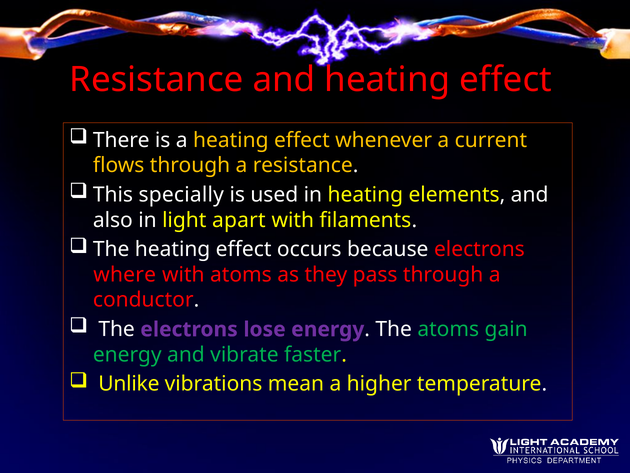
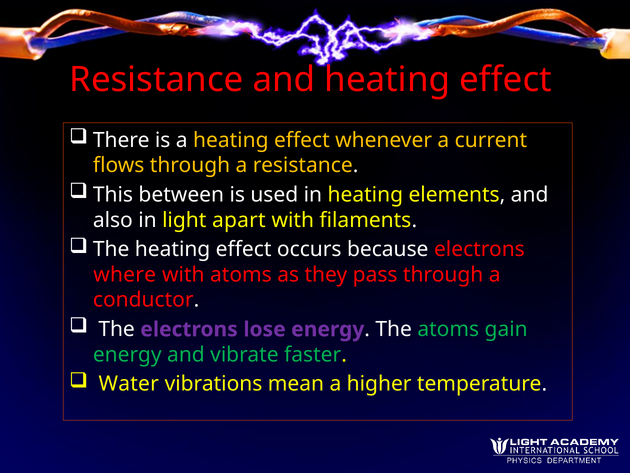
specially: specially -> between
Unlike: Unlike -> Water
